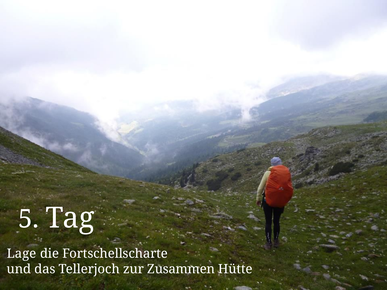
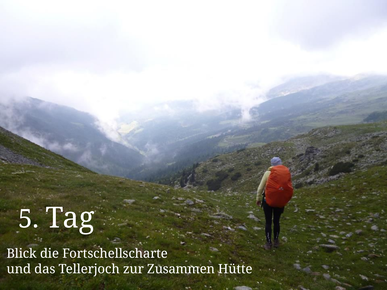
Lage: Lage -> Blick
